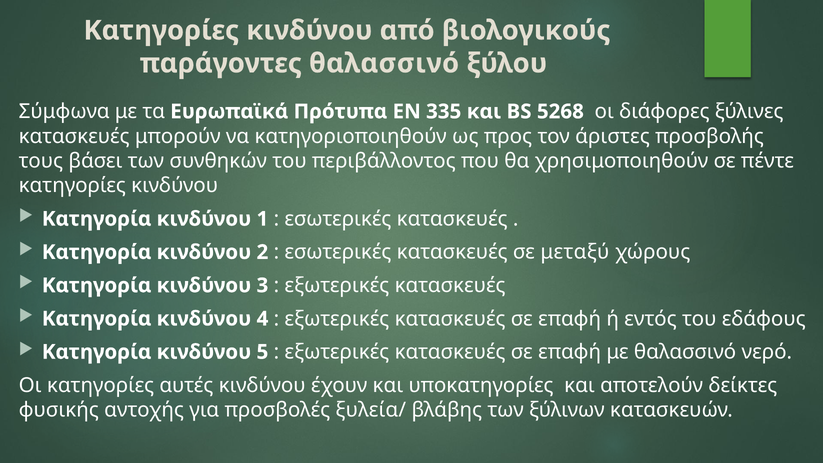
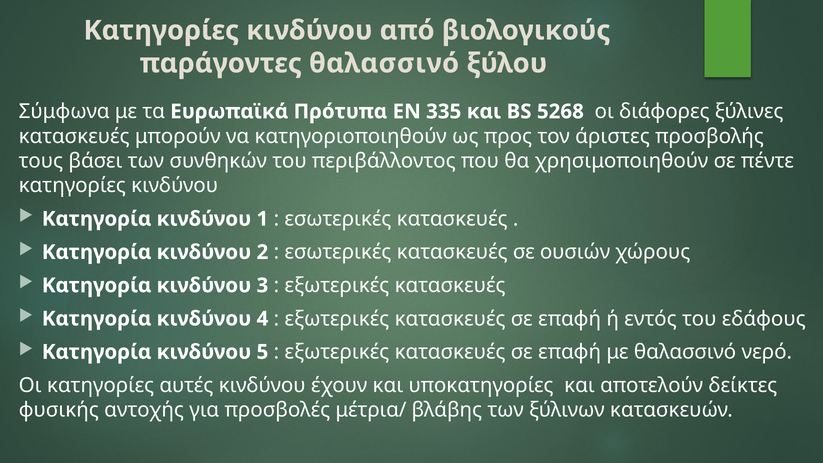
μεταξύ: μεταξύ -> ουσιών
ξυλεία/: ξυλεία/ -> μέτρια/
